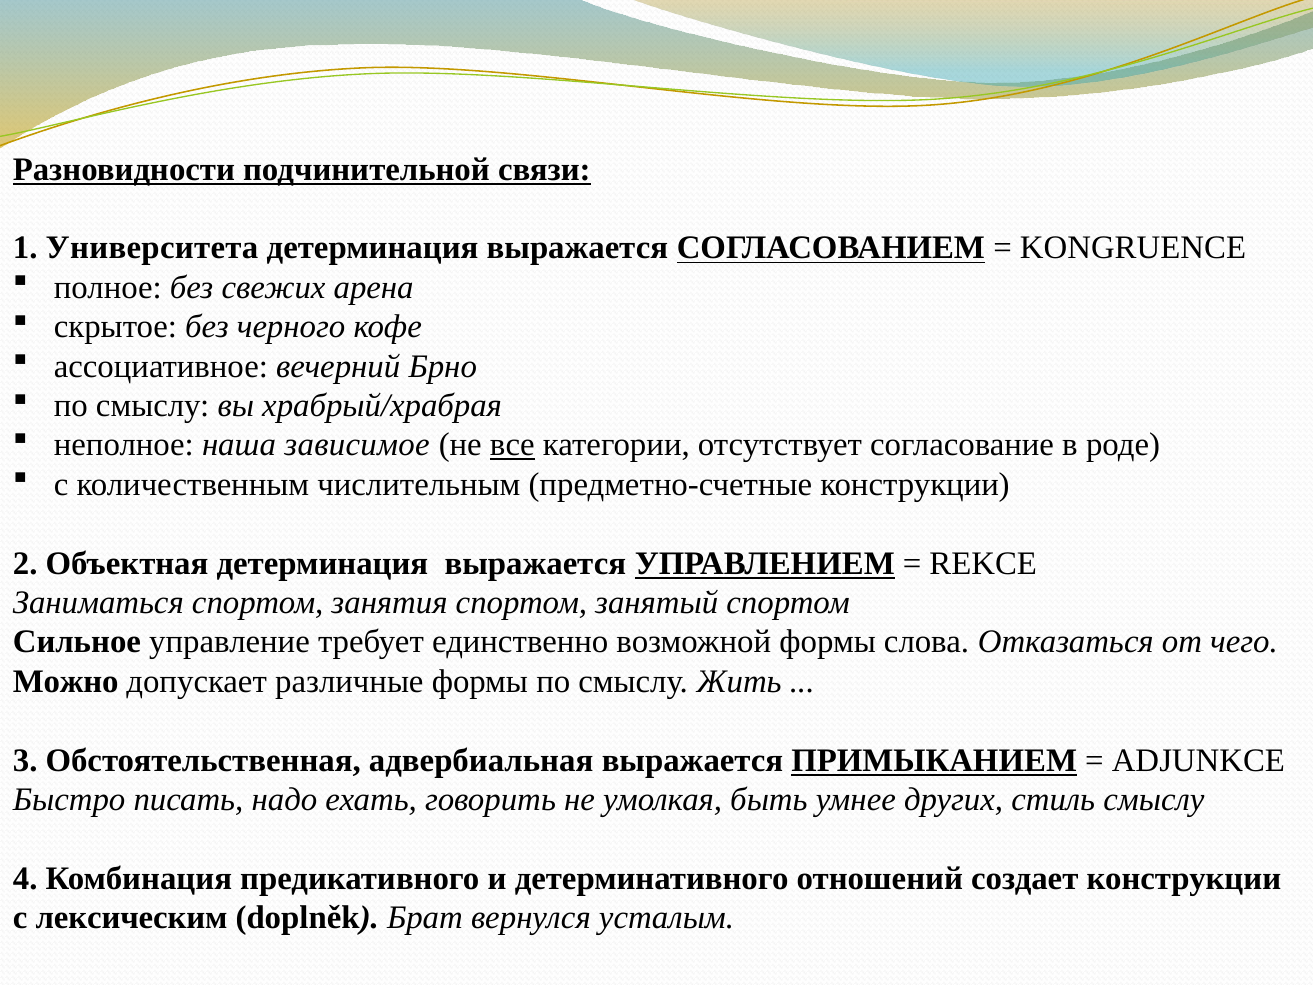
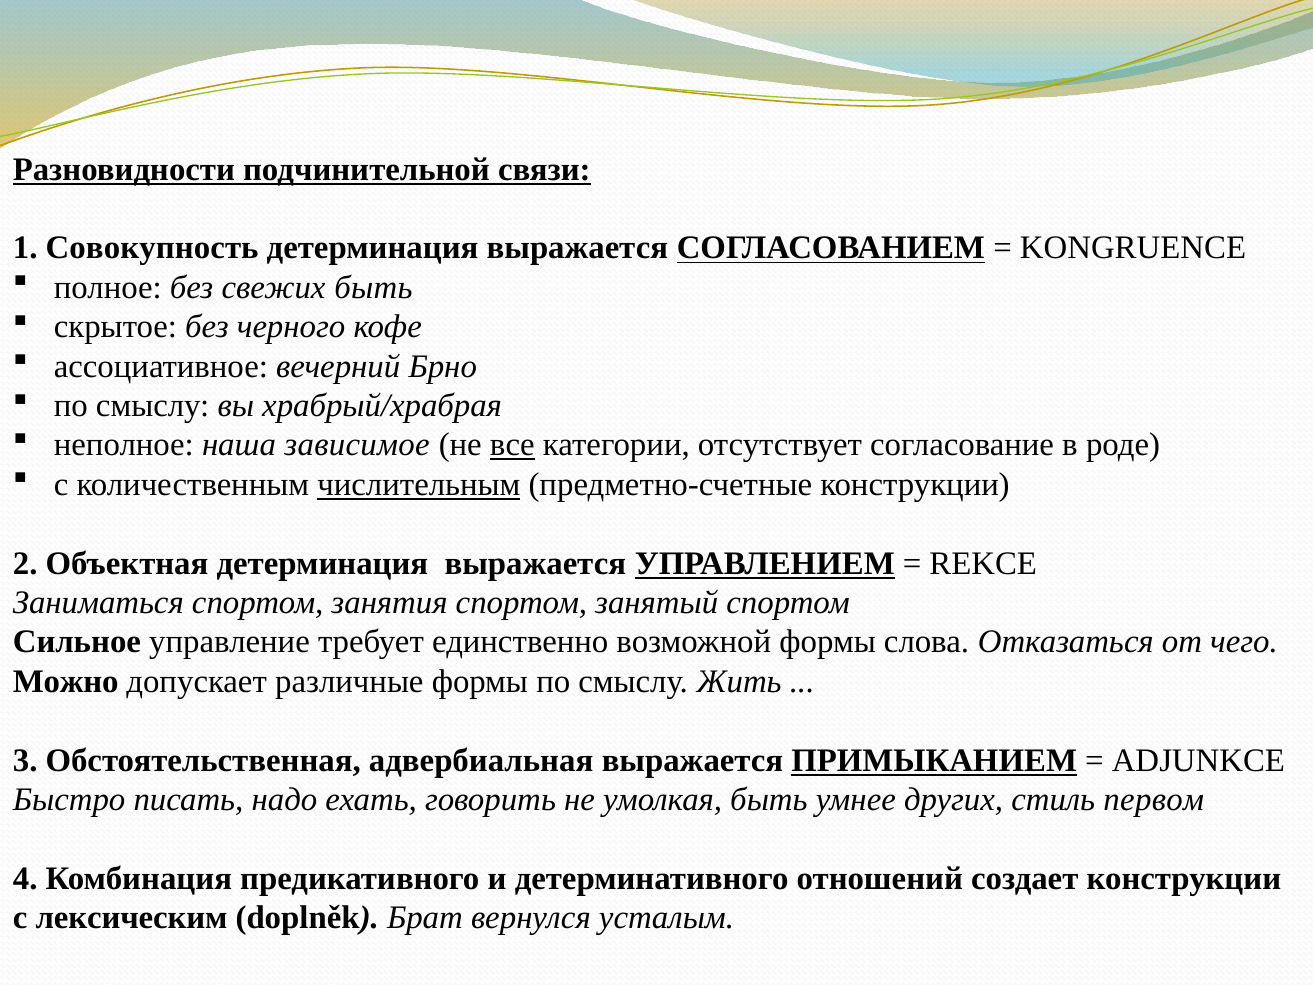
Университета: Университета -> Совокупность
свежих арена: арена -> быть
числительным underline: none -> present
стиль смыслу: смыслу -> первом
